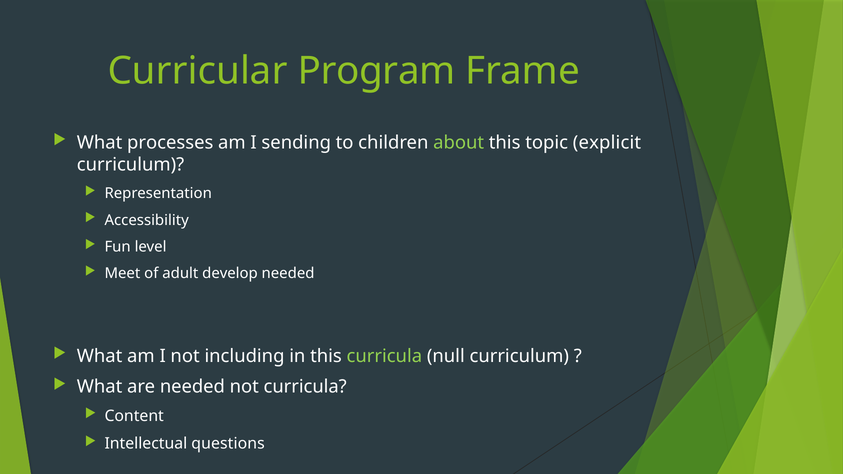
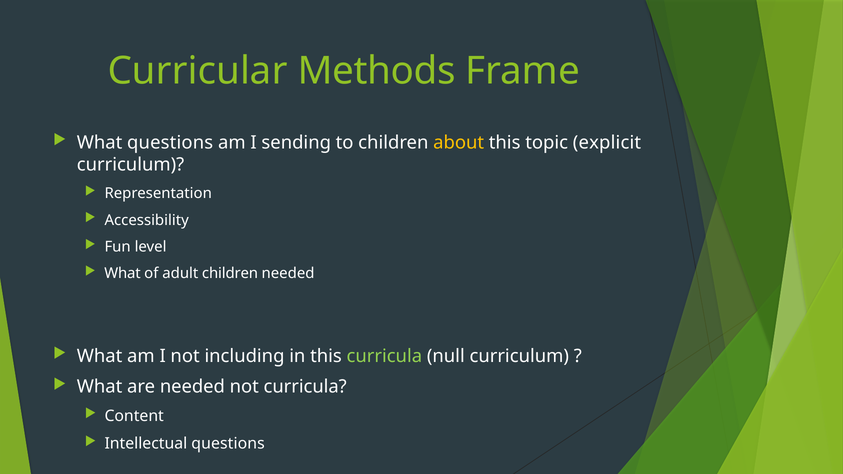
Program: Program -> Methods
What processes: processes -> questions
about colour: light green -> yellow
Meet at (122, 274): Meet -> What
adult develop: develop -> children
